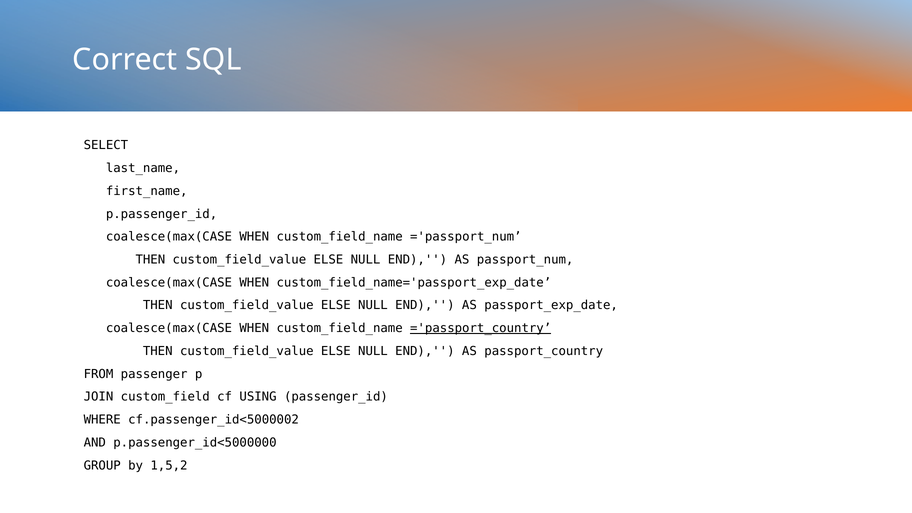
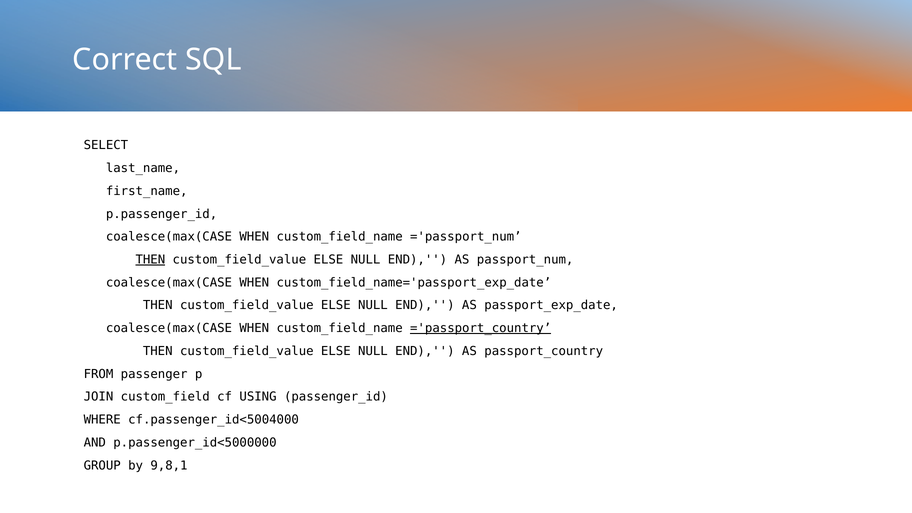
THEN at (150, 260) underline: none -> present
cf.passenger_id<5000002: cf.passenger_id<5000002 -> cf.passenger_id<5004000
1,5,2: 1,5,2 -> 9,8,1
